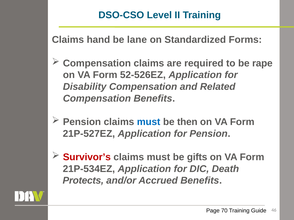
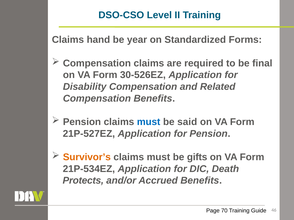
lane: lane -> year
rape: rape -> final
52-526EZ: 52-526EZ -> 30-526EZ
then: then -> said
Survivor’s colour: red -> orange
